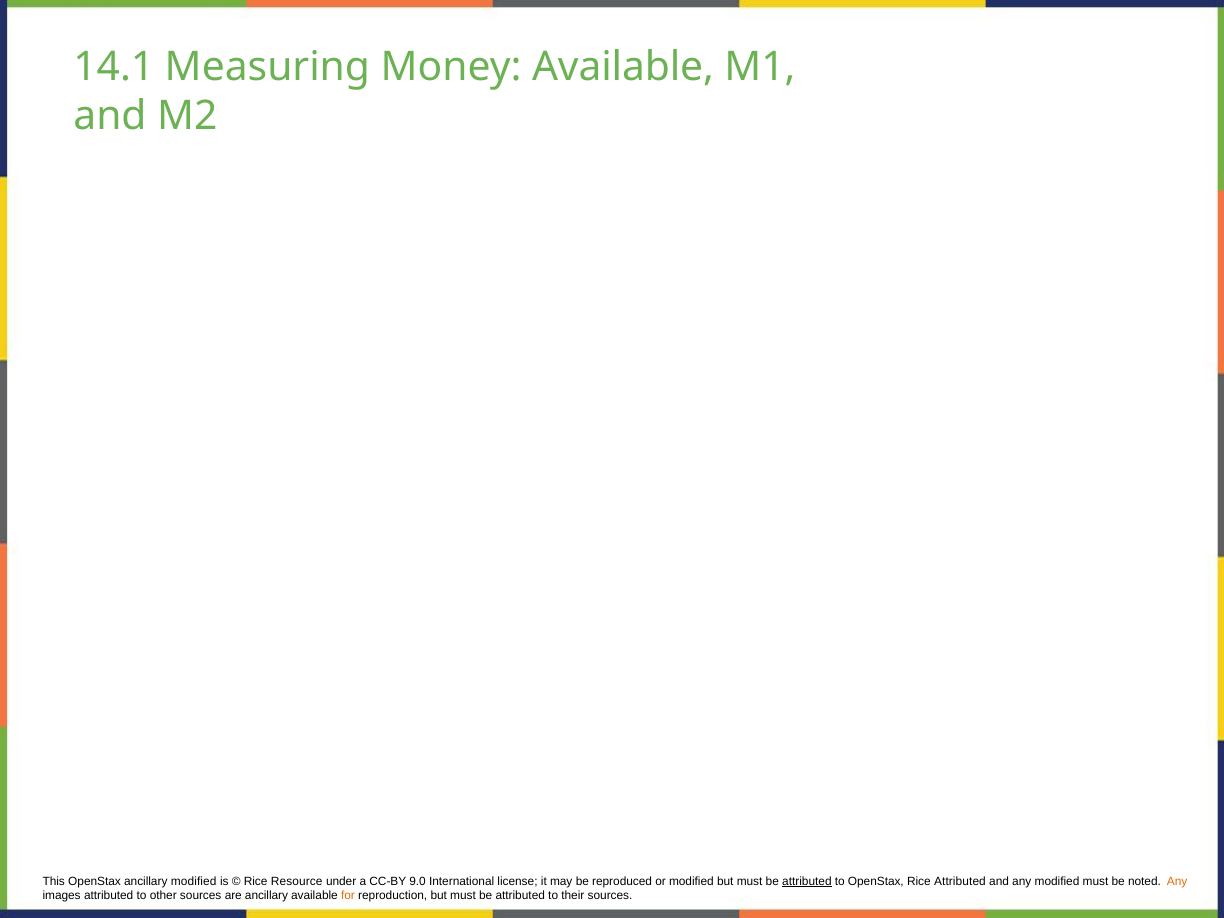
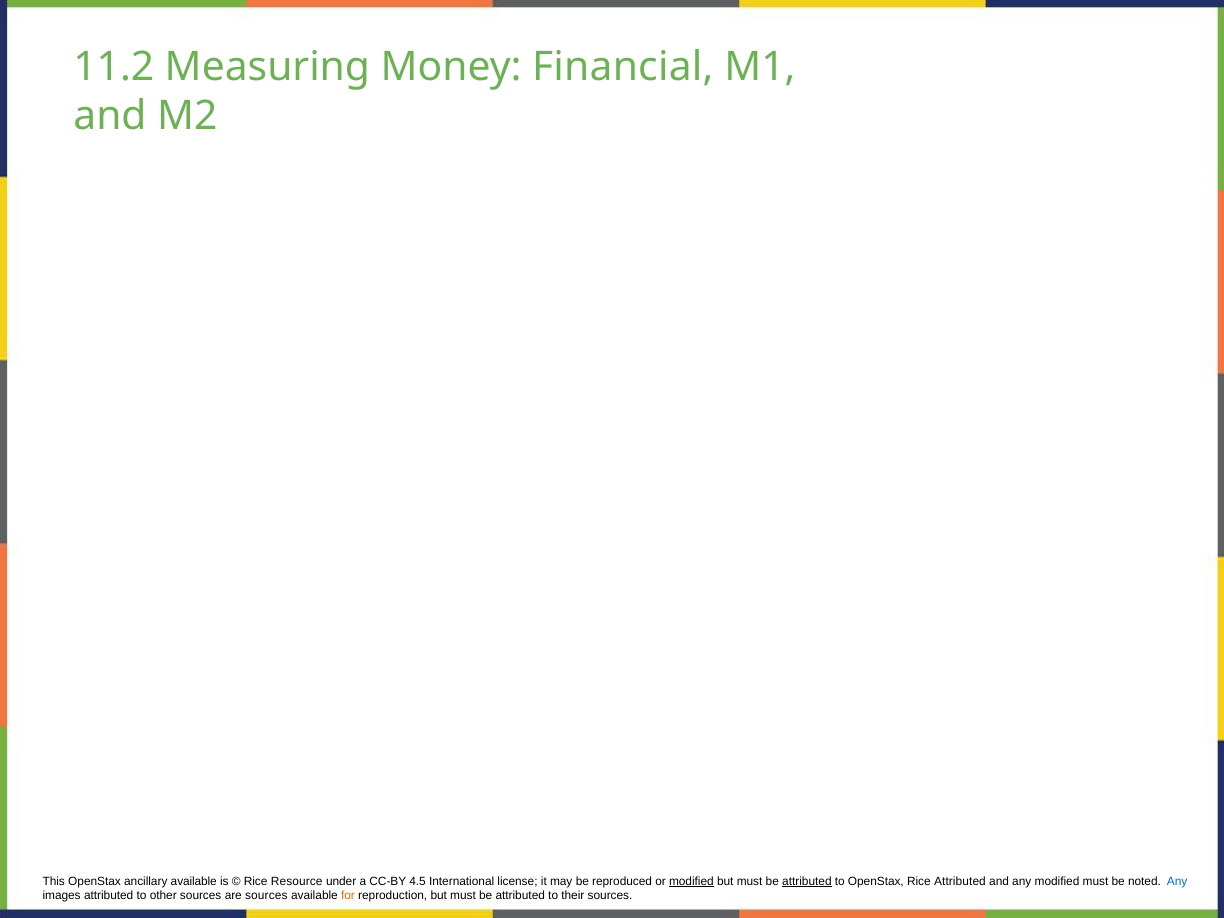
14.1: 14.1 -> 11.2
Money Available: Available -> Financial
ancillary modified: modified -> available
9.0: 9.0 -> 4.5
modified at (691, 882) underline: none -> present
Any at (1177, 882) colour: orange -> blue
are ancillary: ancillary -> sources
